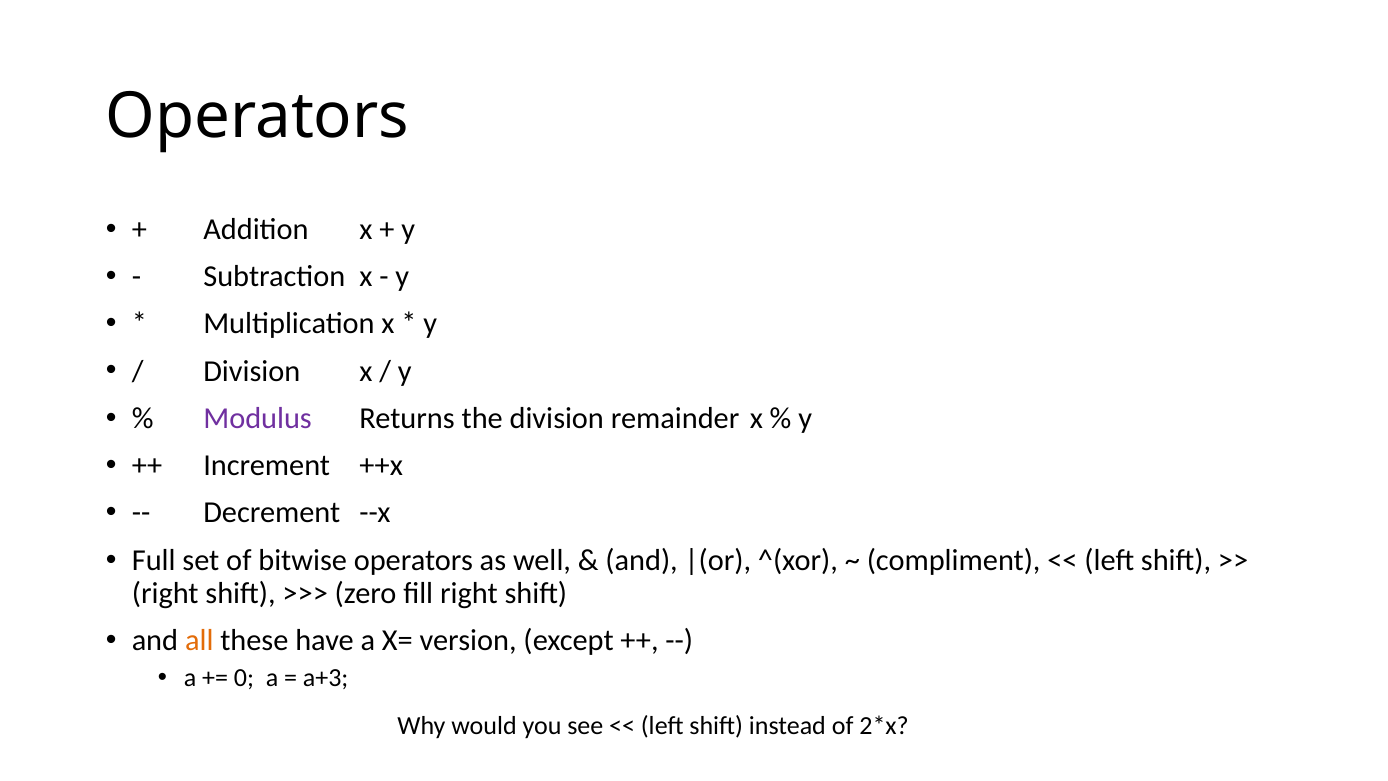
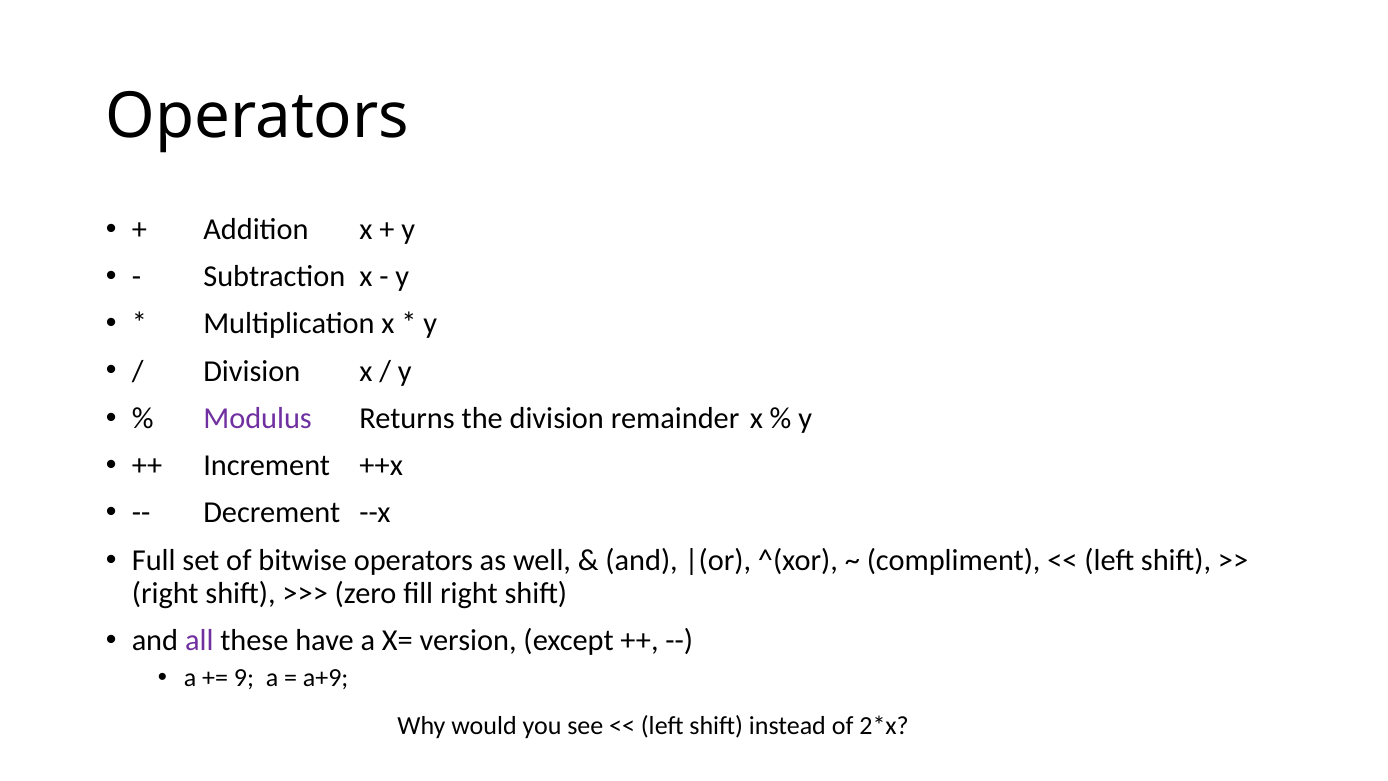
all colour: orange -> purple
0: 0 -> 9
a+3: a+3 -> a+9
